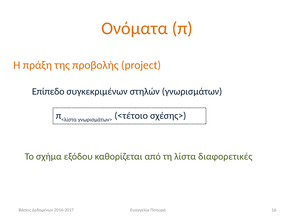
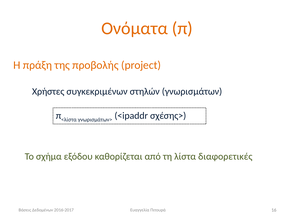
Επίπεδο: Επίπεδο -> Χρήστες
<τέτοιο: <τέτοιο -> <ipaddr
